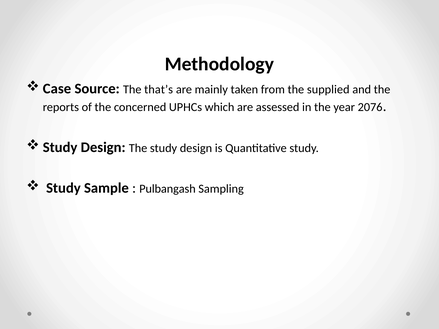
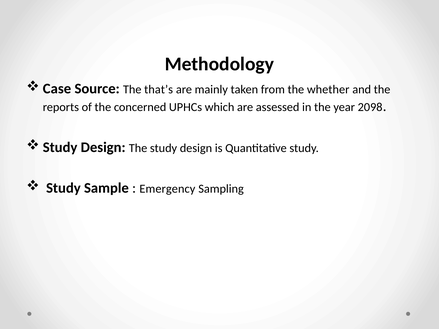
supplied: supplied -> whether
2076: 2076 -> 2098
Pulbangash: Pulbangash -> Emergency
